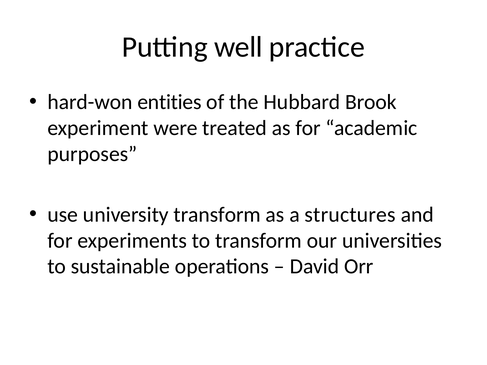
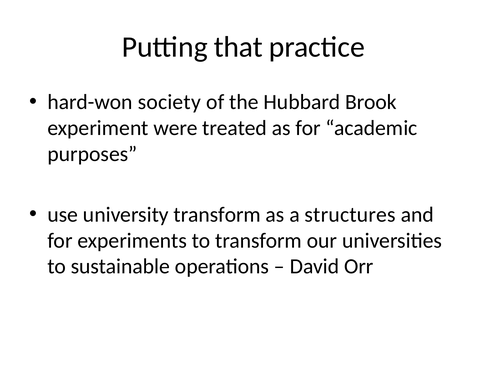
well: well -> that
entities: entities -> society
